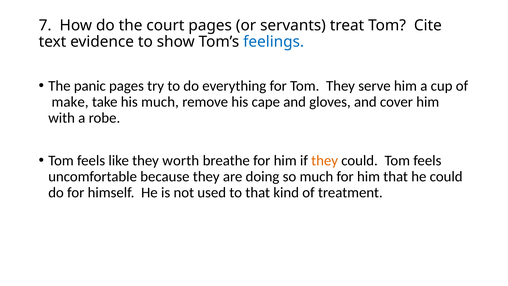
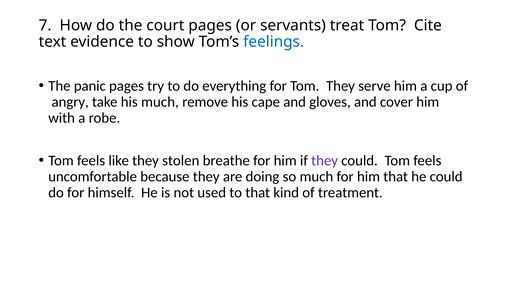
make: make -> angry
worth: worth -> stolen
they at (325, 160) colour: orange -> purple
